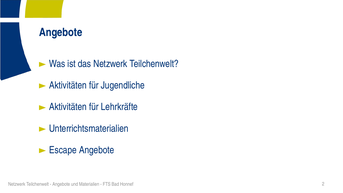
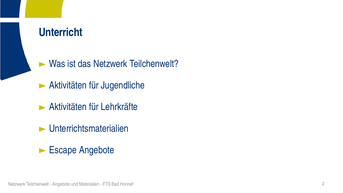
Angebote at (61, 32): Angebote -> Unterricht
